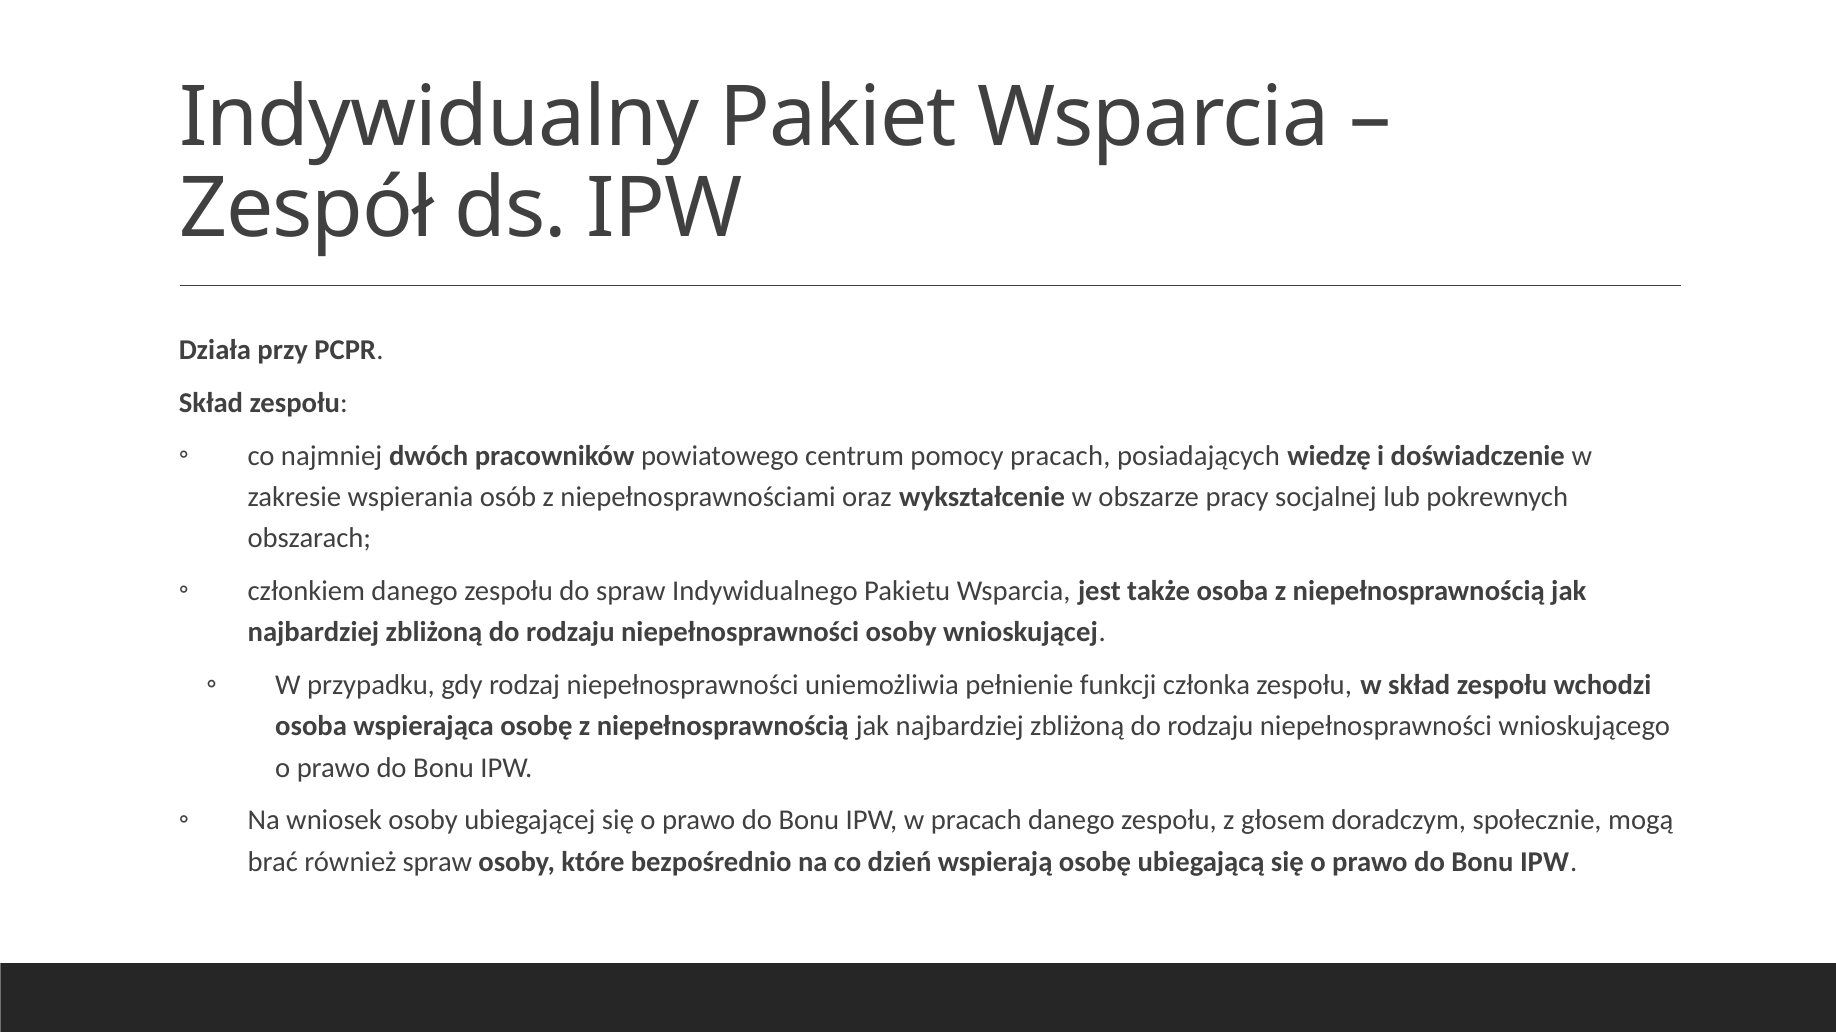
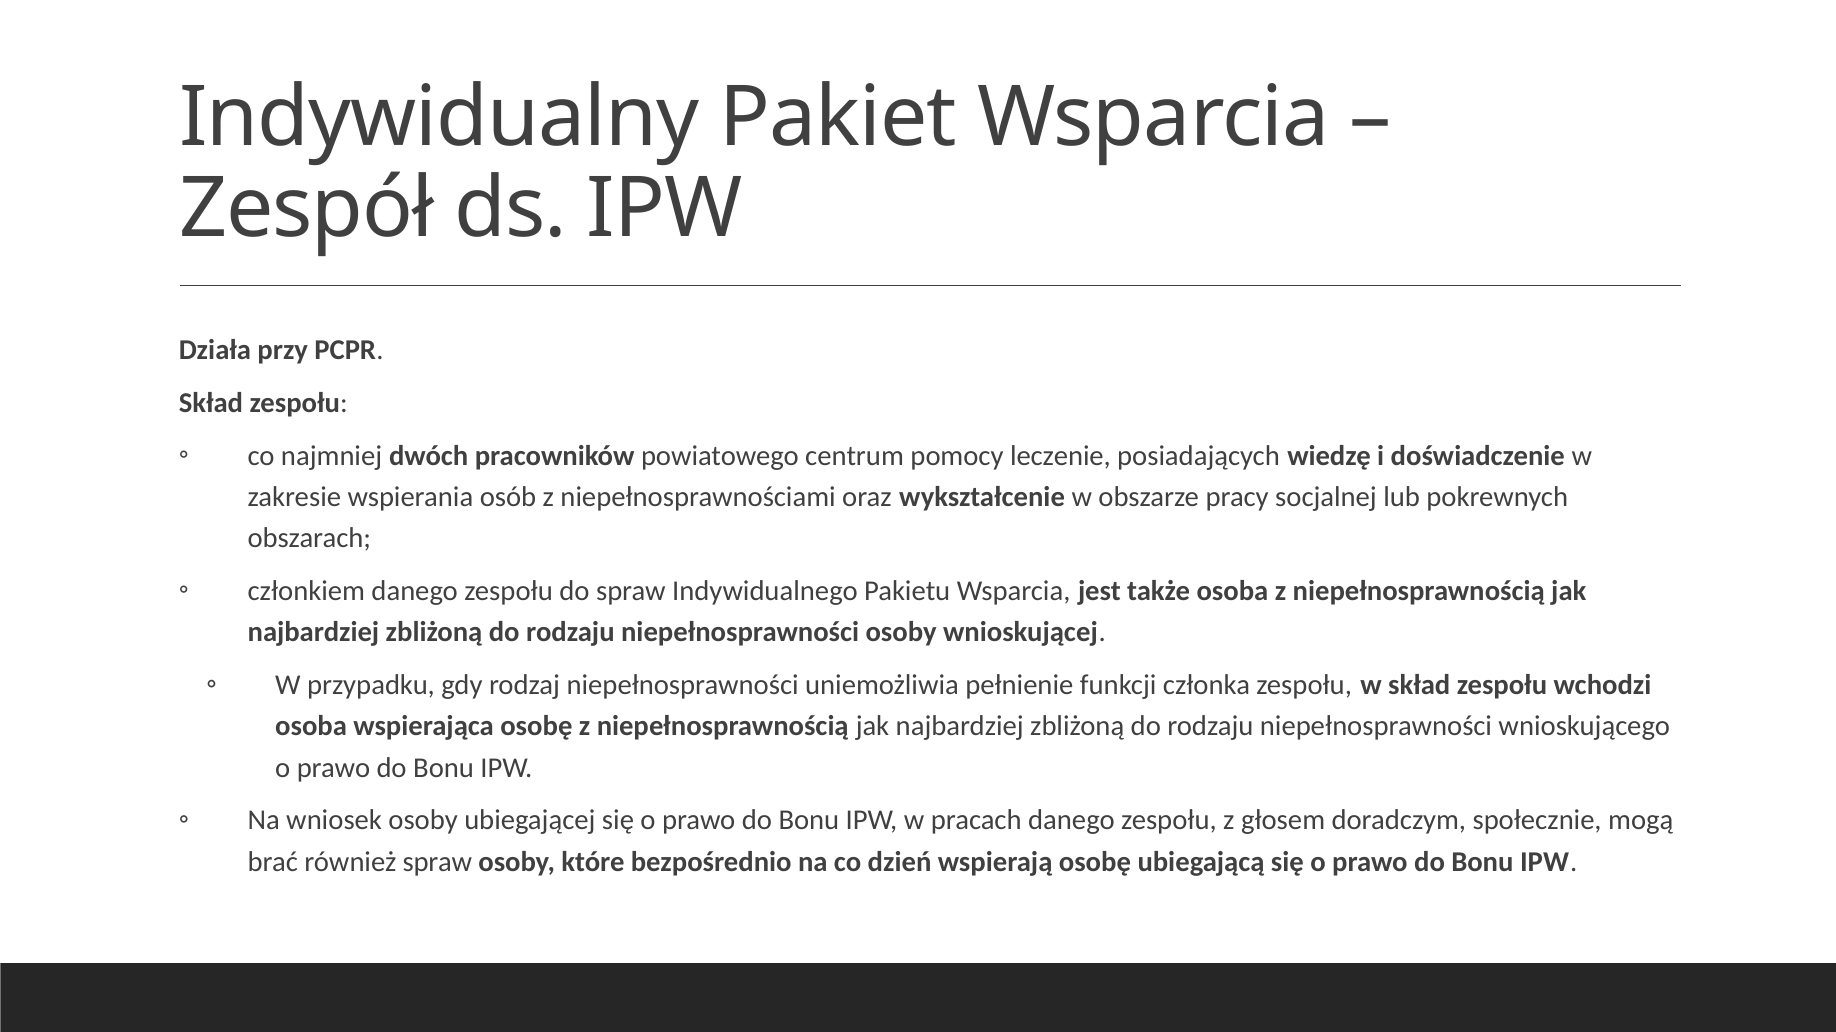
pomocy pracach: pracach -> leczenie
